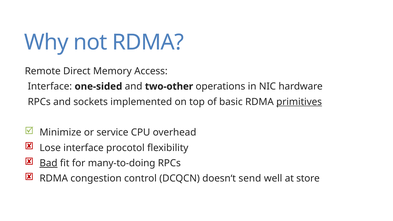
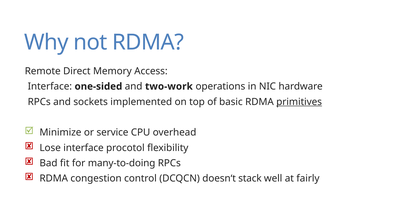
two-other: two-other -> two-work
Bad underline: present -> none
send: send -> stack
store: store -> fairly
